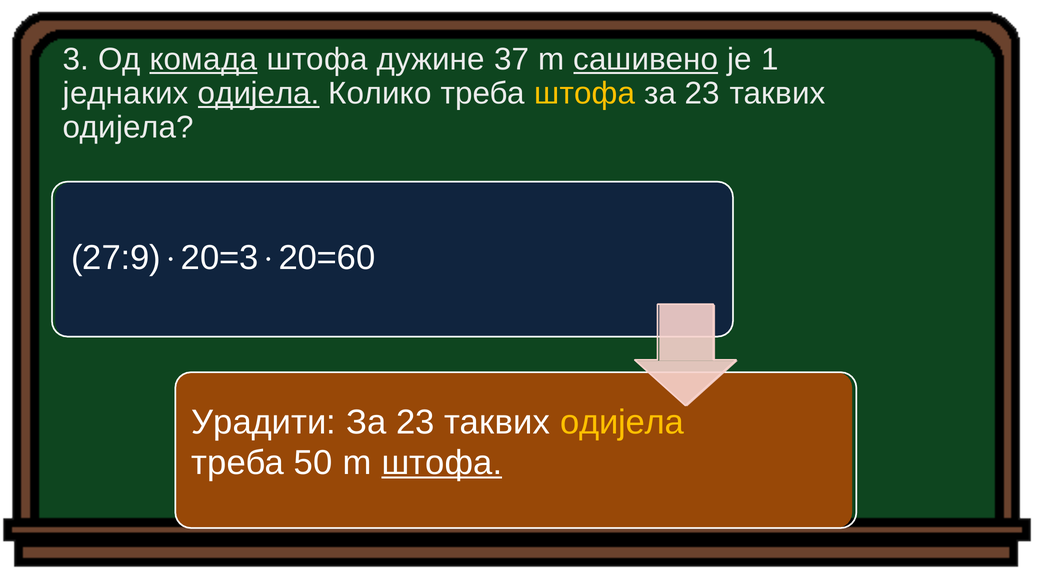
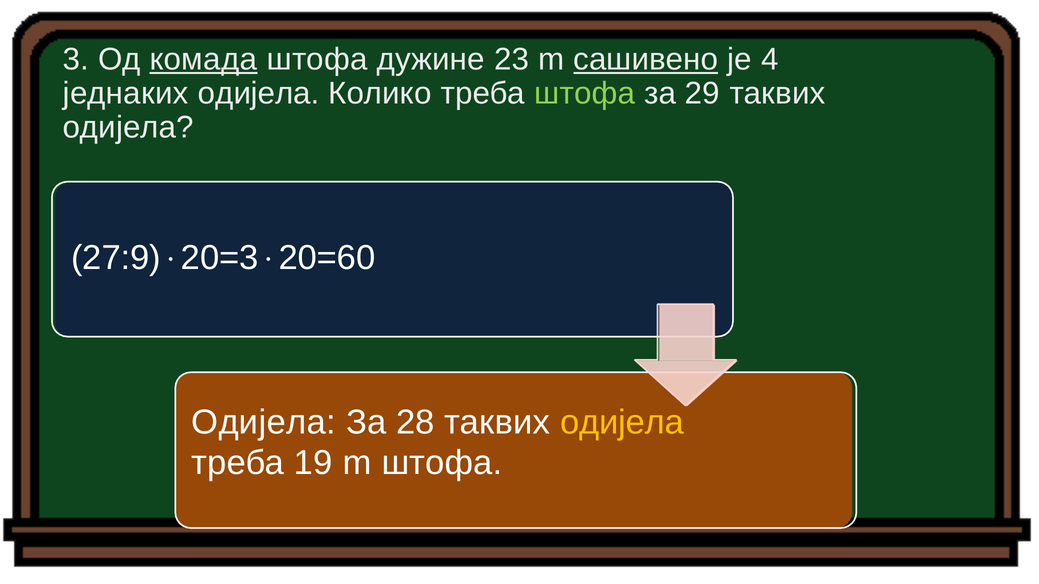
37: 37 -> 23
1: 1 -> 4
одијела at (259, 94) underline: present -> none
штофа at (585, 94) colour: yellow -> light green
23 at (702, 94): 23 -> 29
Урадити at (264, 422): Урадити -> Одијела
23 at (415, 422): 23 -> 28
50: 50 -> 19
штофа at (442, 463) underline: present -> none
